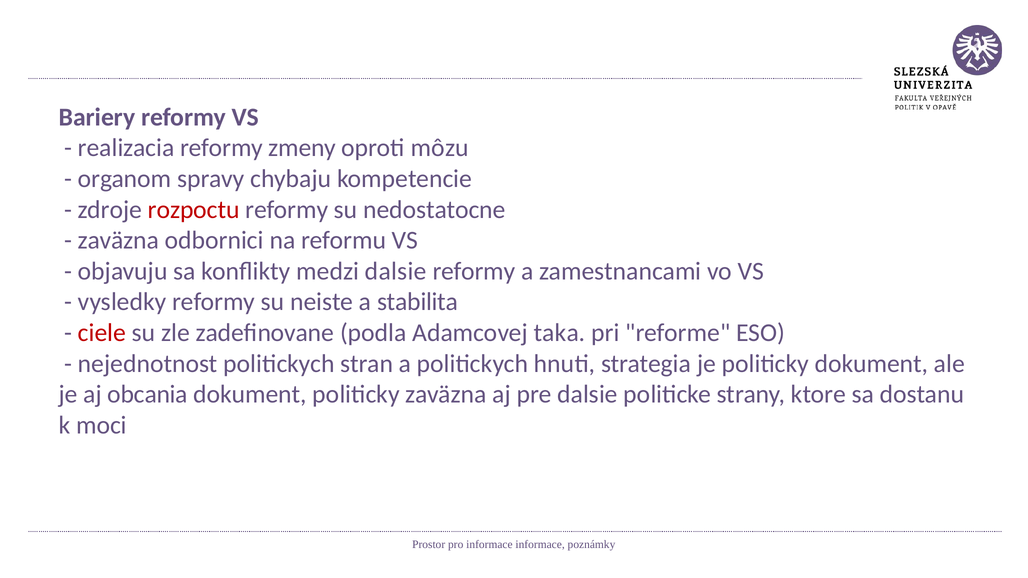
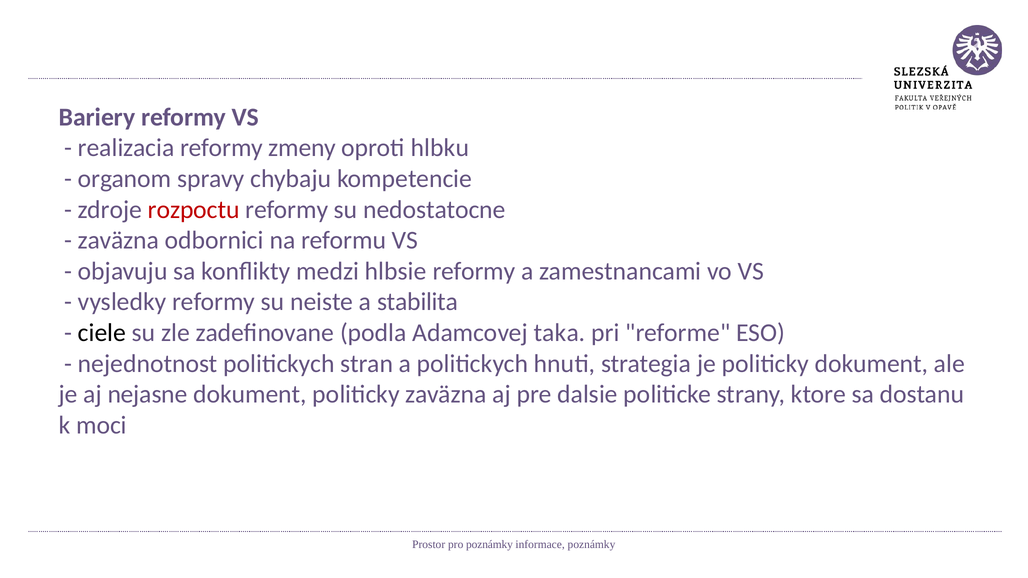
môzu: môzu -> hlbku
medzi dalsie: dalsie -> hlbsie
ciele colour: red -> black
obcania: obcania -> nejasne
pro informace: informace -> poznámky
